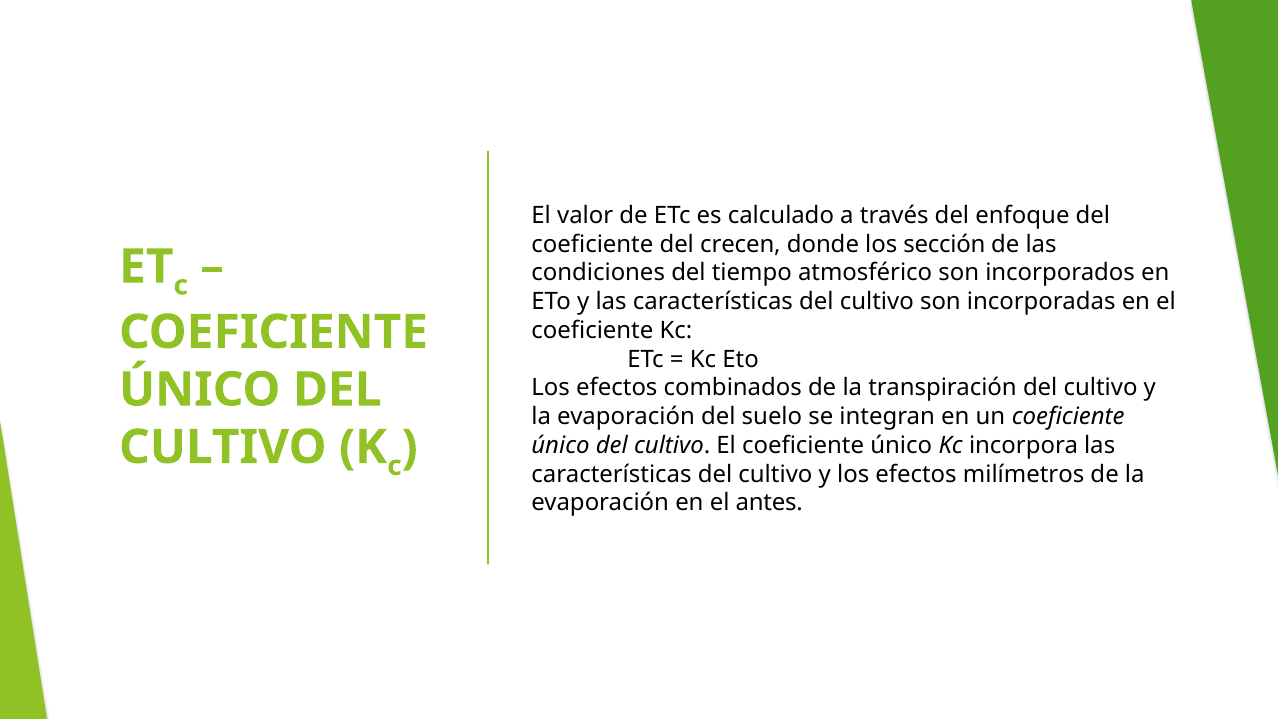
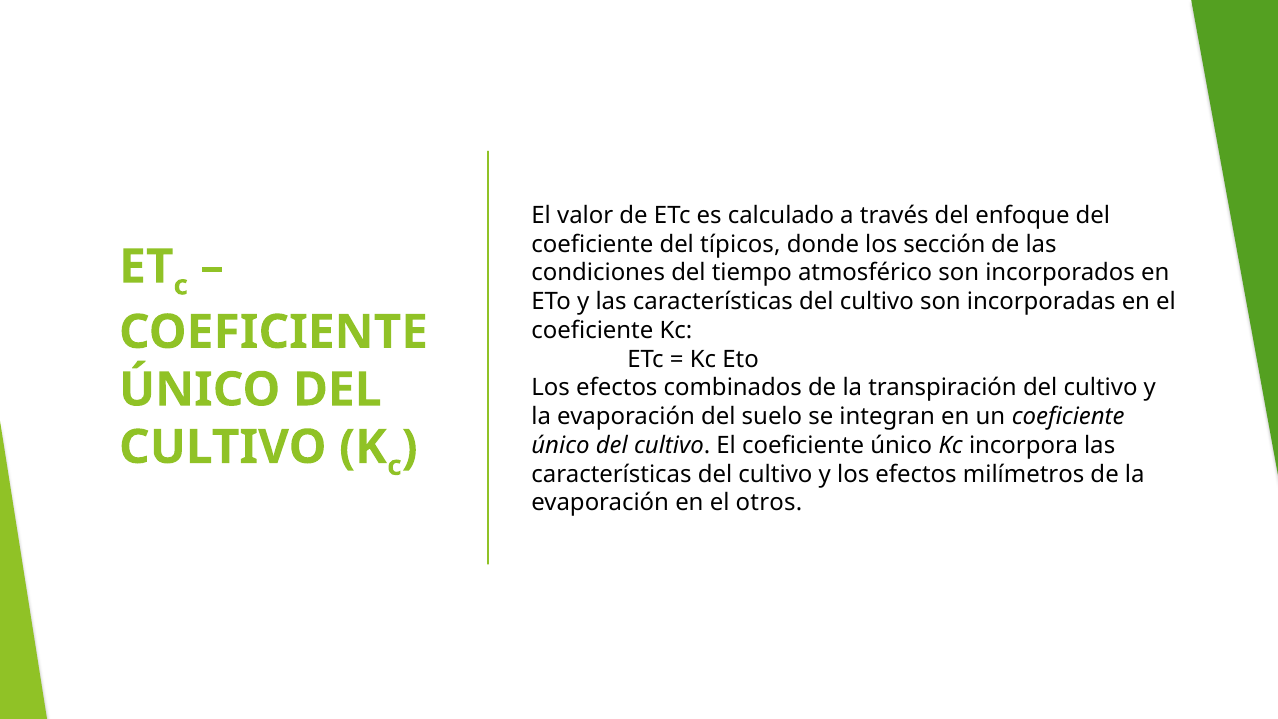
crecen: crecen -> típicos
antes: antes -> otros
